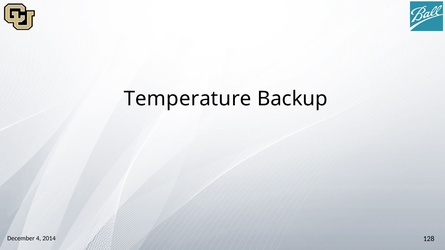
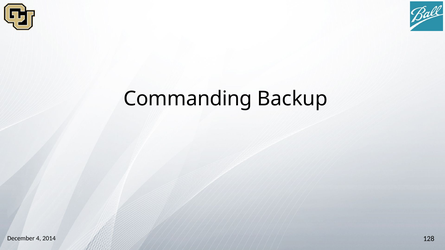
Temperature: Temperature -> Commanding
